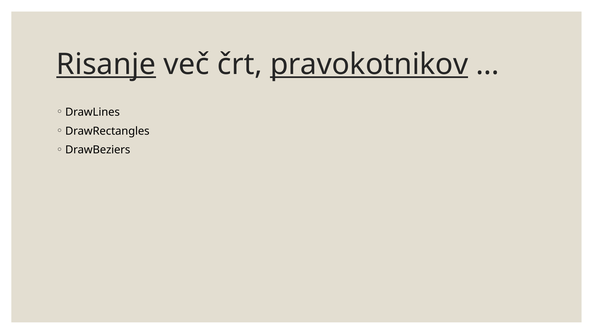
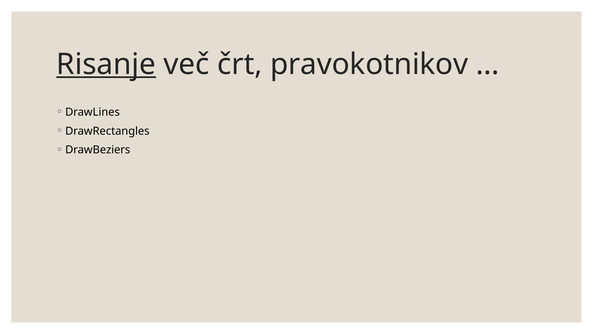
pravokotnikov underline: present -> none
